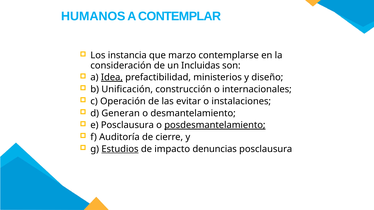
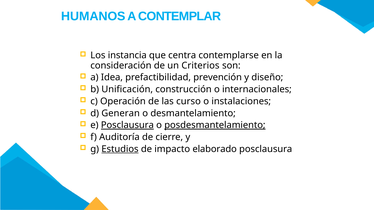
marzo: marzo -> centra
Incluidas: Incluidas -> Criterios
Idea underline: present -> none
ministerios: ministerios -> prevención
evitar: evitar -> curso
Posclausura at (127, 125) underline: none -> present
denuncias: denuncias -> elaborado
